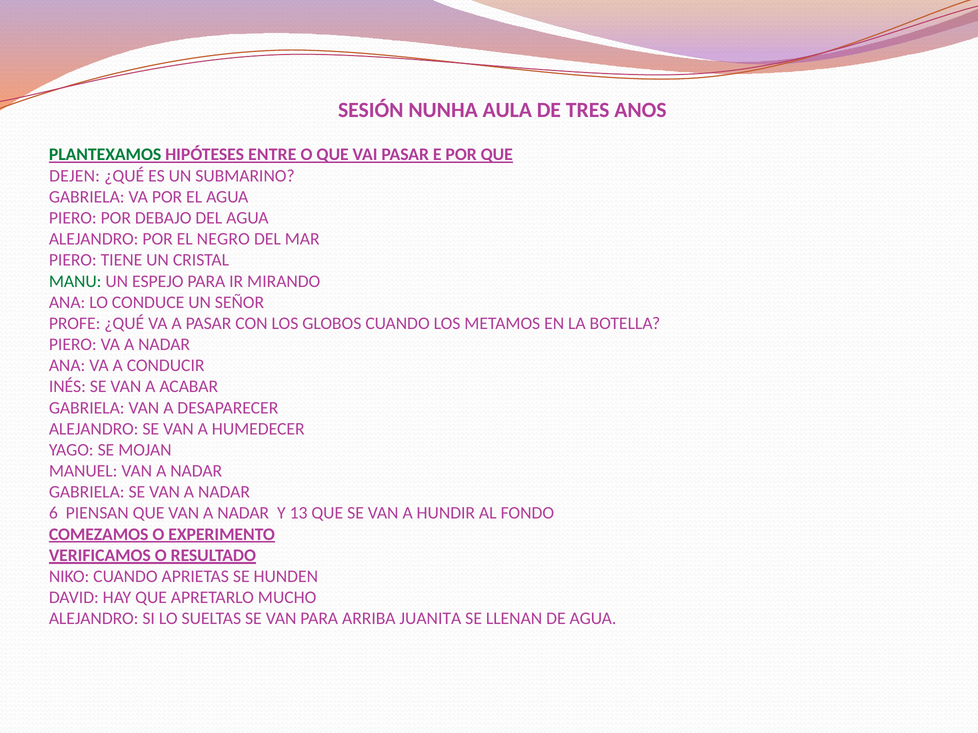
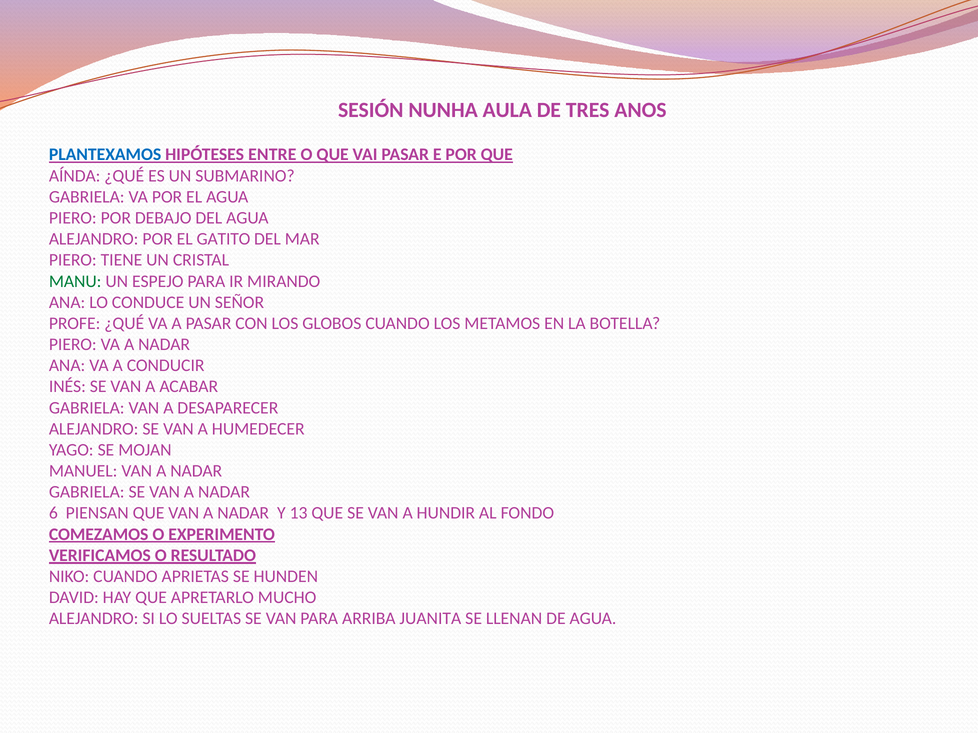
PLANTEXAMOS colour: green -> blue
DEJEN: DEJEN -> AÍNDA
NEGRO: NEGRO -> GATITO
